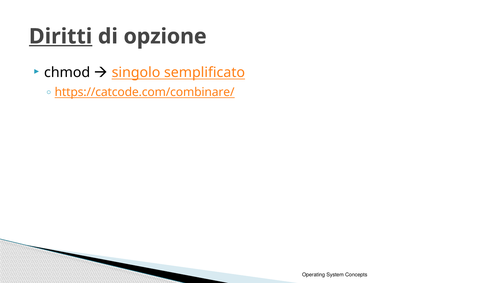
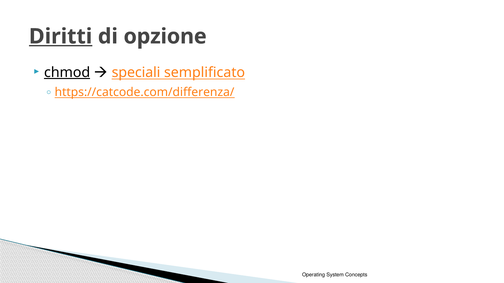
chmod underline: none -> present
singolo: singolo -> speciali
https://catcode.com/combinare/: https://catcode.com/combinare/ -> https://catcode.com/differenza/
